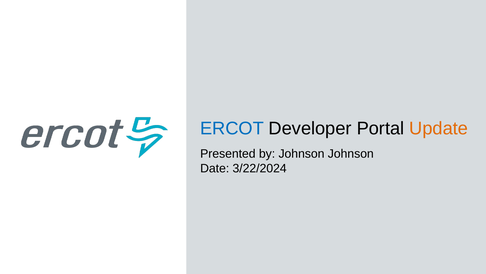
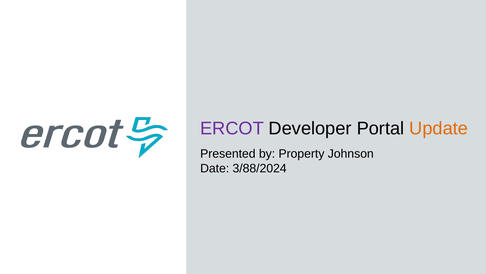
ERCOT colour: blue -> purple
by Johnson: Johnson -> Property
3/22/2024: 3/22/2024 -> 3/88/2024
